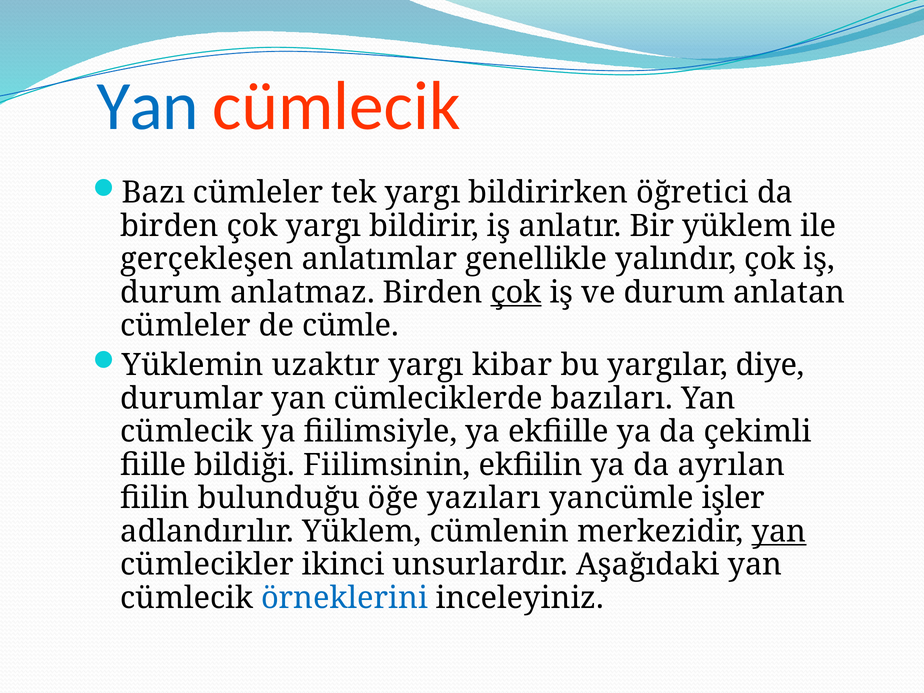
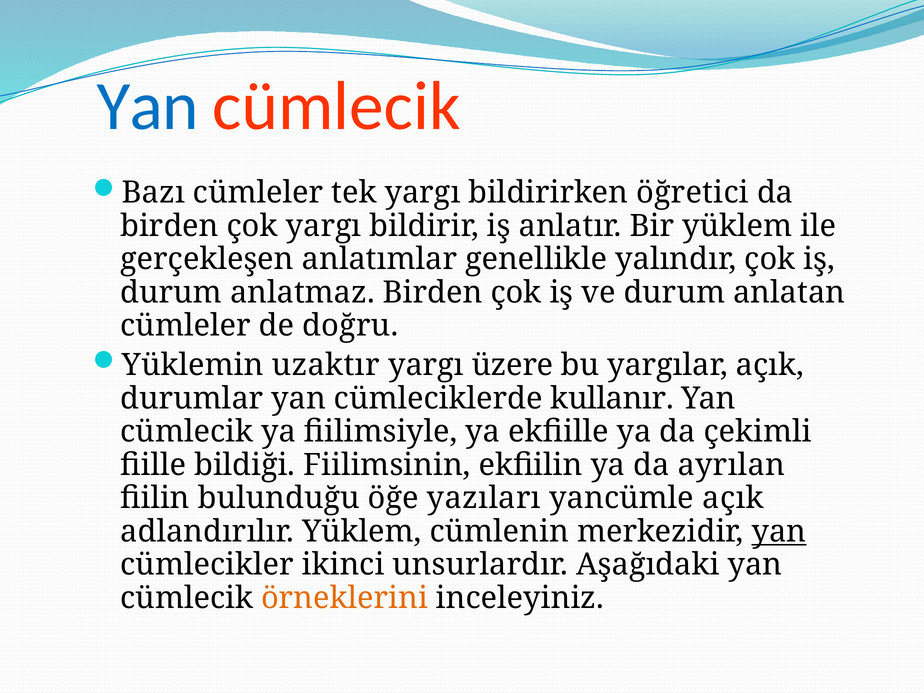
çok at (516, 293) underline: present -> none
cümle: cümle -> doğru
kibar: kibar -> üzere
yargılar diye: diye -> açık
bazıları: bazıları -> kullanır
yancümle işler: işler -> açık
örneklerini colour: blue -> orange
